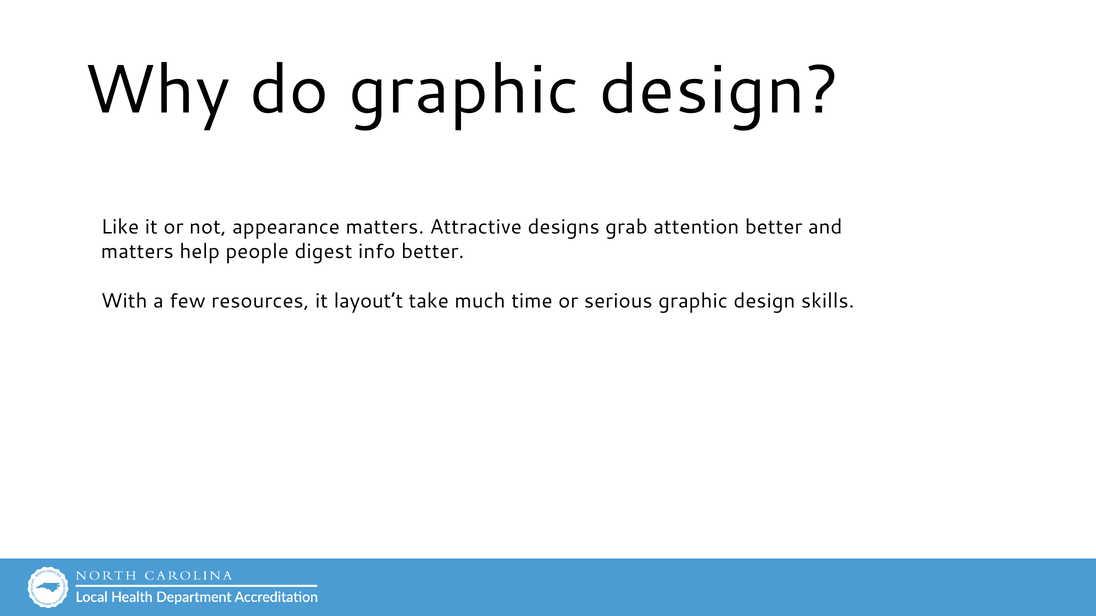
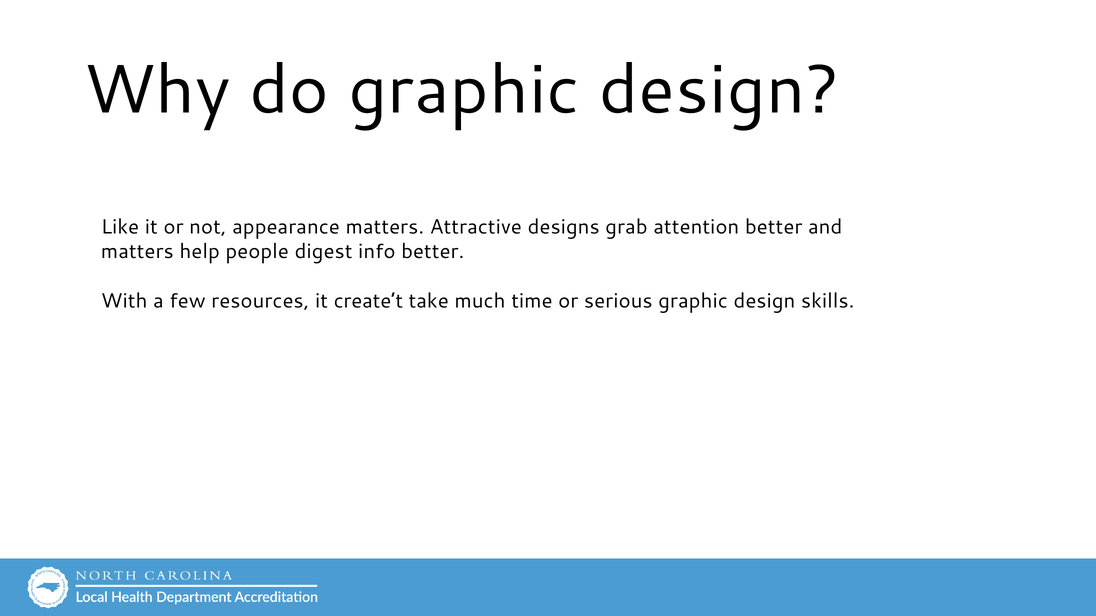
layout’t: layout’t -> create’t
